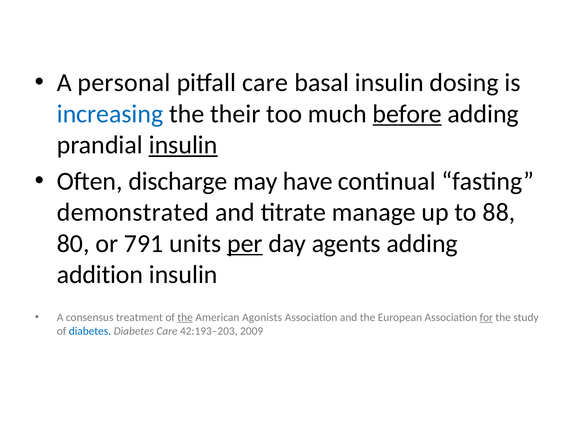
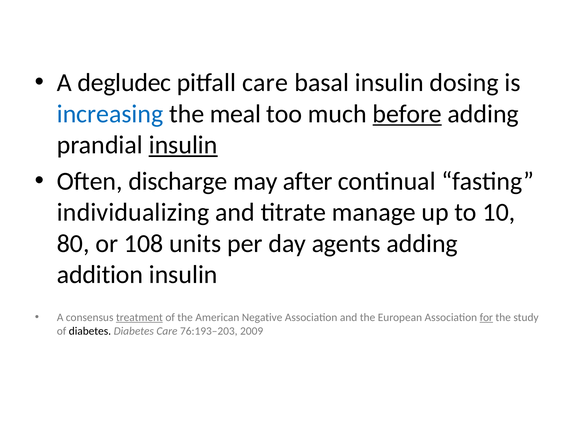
personal: personal -> degludec
their: their -> meal
have: have -> after
demonstrated: demonstrated -> individualizing
88: 88 -> 10
791: 791 -> 108
per underline: present -> none
treatment underline: none -> present
the at (185, 318) underline: present -> none
Agonists: Agonists -> Negative
diabetes at (90, 331) colour: blue -> black
42:193–203: 42:193–203 -> 76:193–203
